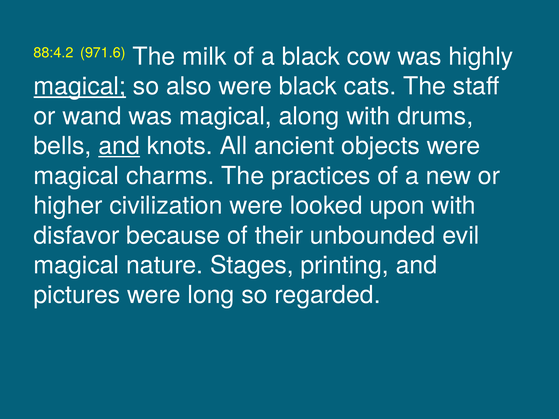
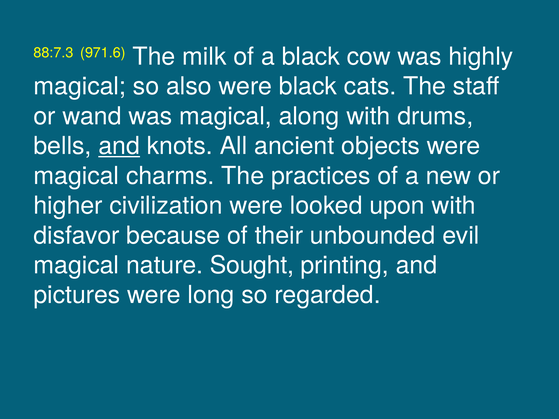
88:4.2: 88:4.2 -> 88:7.3
magical at (80, 87) underline: present -> none
Stages: Stages -> Sought
